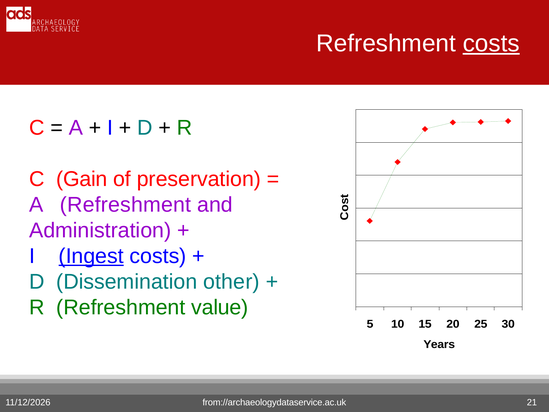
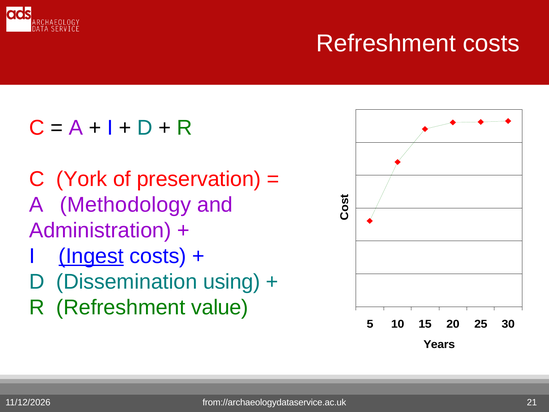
costs at (491, 43) underline: present -> none
Gain: Gain -> York
A Refreshment: Refreshment -> Methodology
other: other -> using
